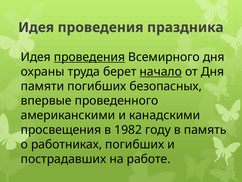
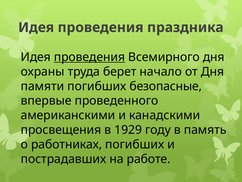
начало underline: present -> none
безопасных: безопасных -> безопасные
1982: 1982 -> 1929
